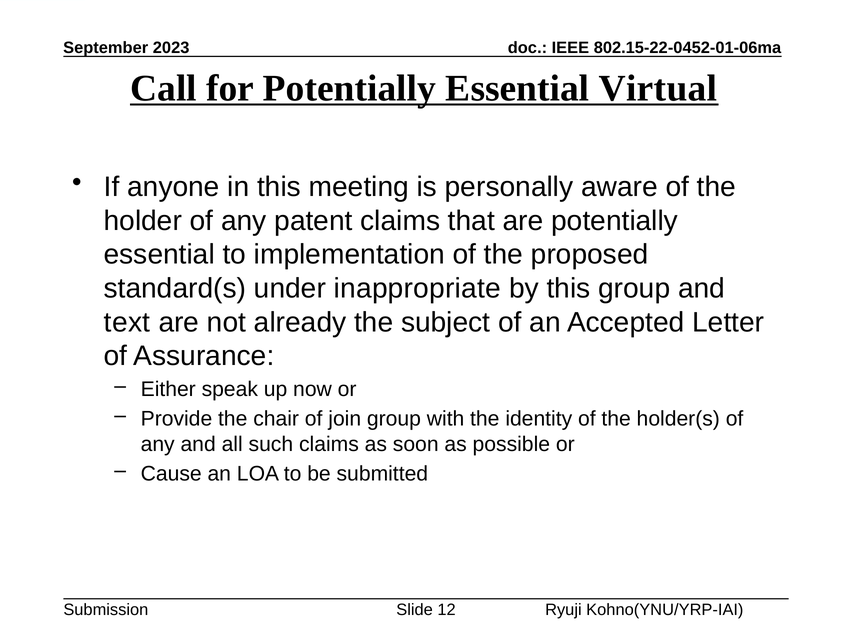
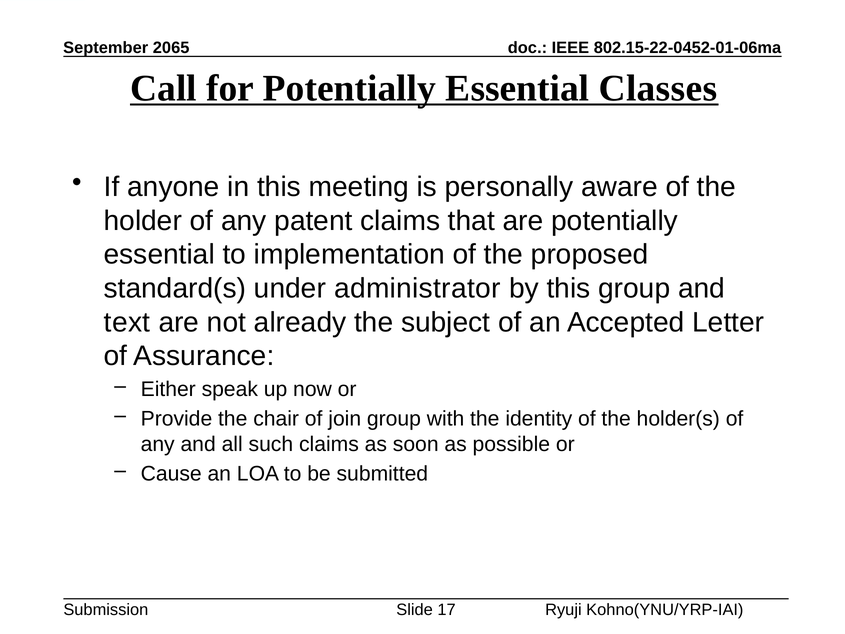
2023: 2023 -> 2065
Virtual: Virtual -> Classes
inappropriate: inappropriate -> administrator
12: 12 -> 17
